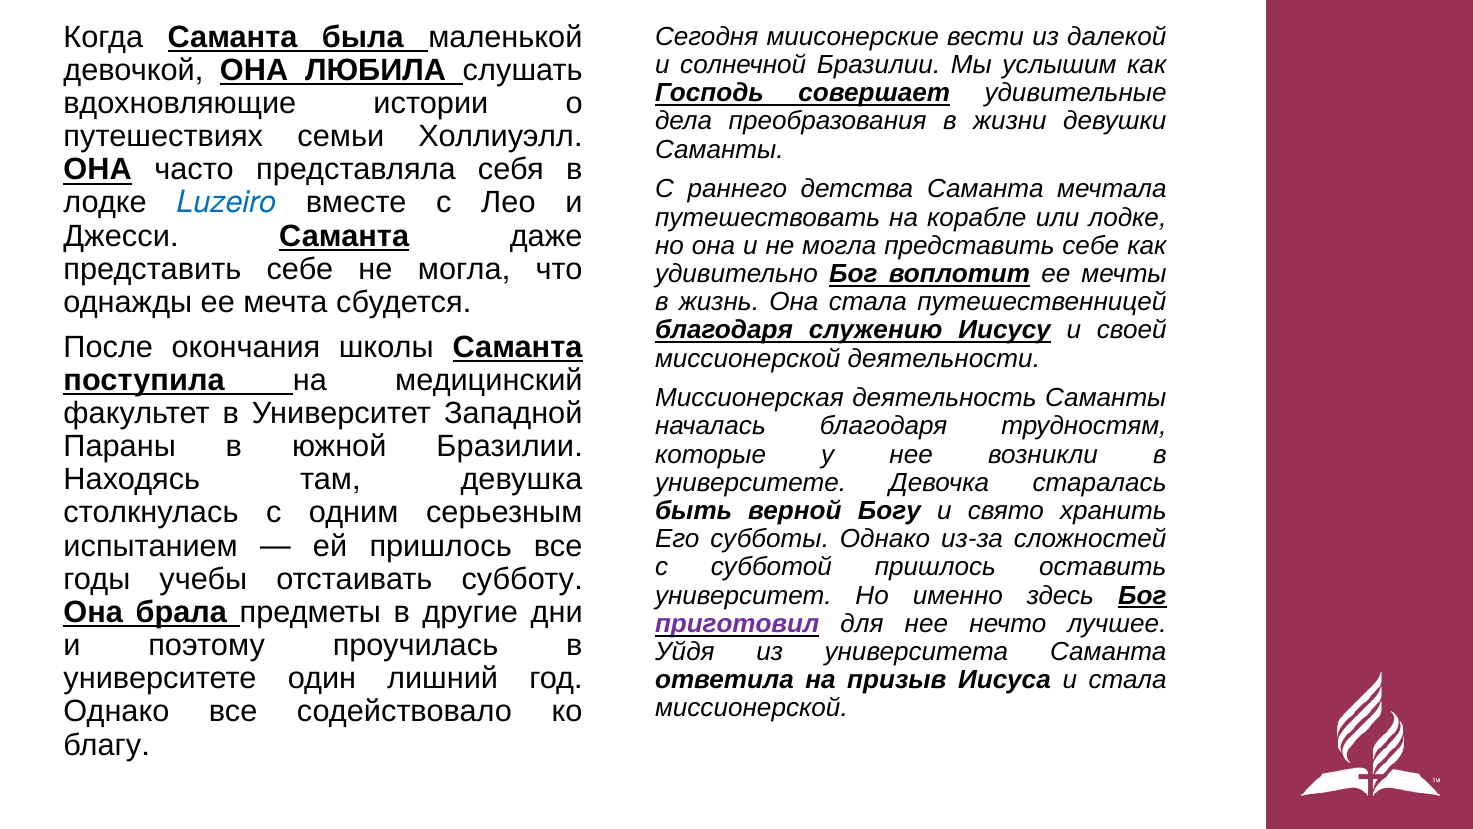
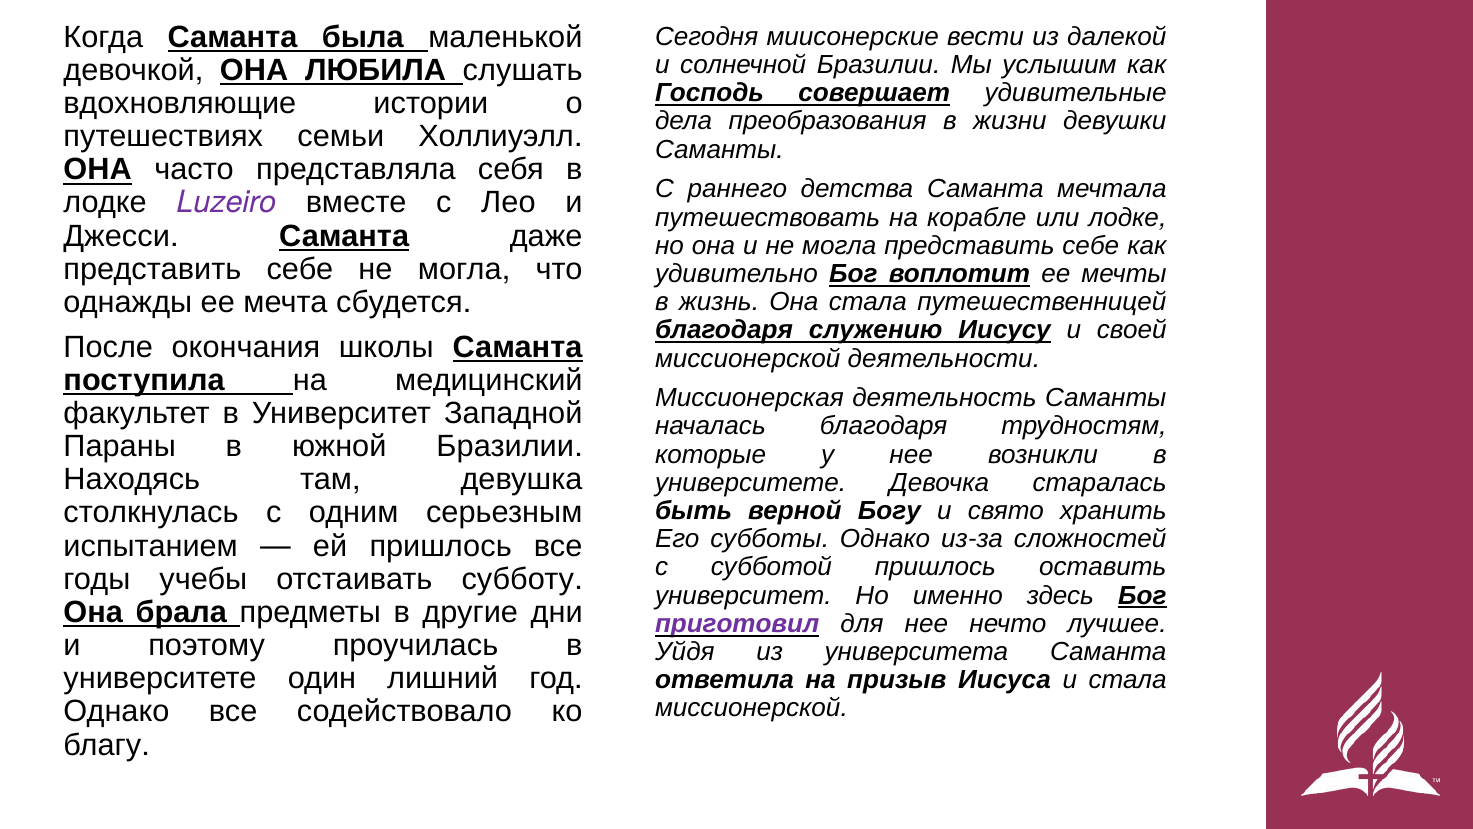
Luzeiro colour: blue -> purple
